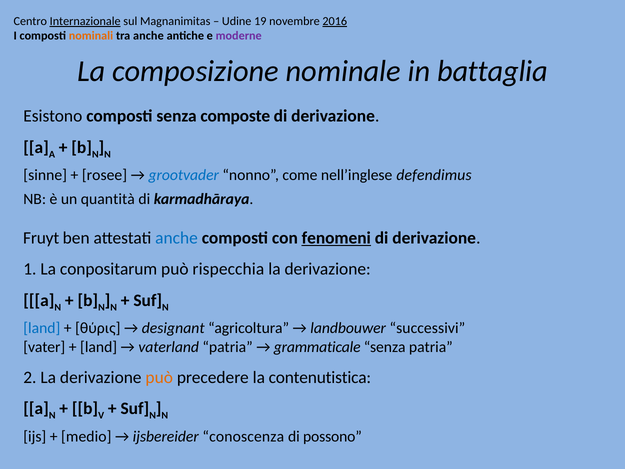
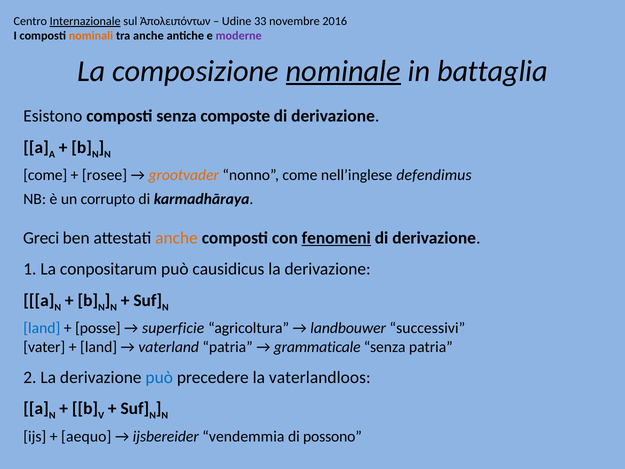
Magnanimitas: Magnanimitas -> Ἀπολειπόντων
19: 19 -> 33
2016 underline: present -> none
nominale underline: none -> present
sinne at (45, 175): sinne -> come
grootvader colour: blue -> orange
quantità: quantità -> corrupto
Fruyt: Fruyt -> Greci
anche at (177, 238) colour: blue -> orange
rispecchia: rispecchia -> causidicus
θύρις: θύρις -> posse
designant: designant -> superficie
può at (159, 377) colour: orange -> blue
contenutistica: contenutistica -> vaterlandloos
medio: medio -> aequo
conoscenza: conoscenza -> vendemmia
